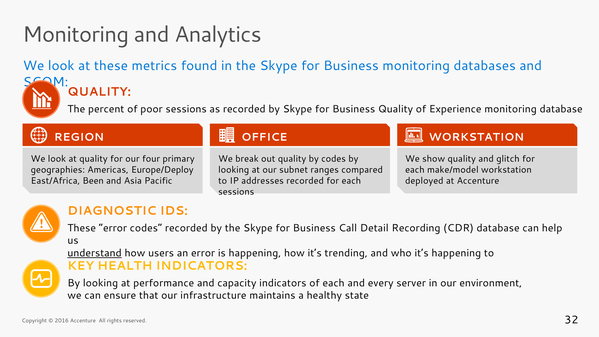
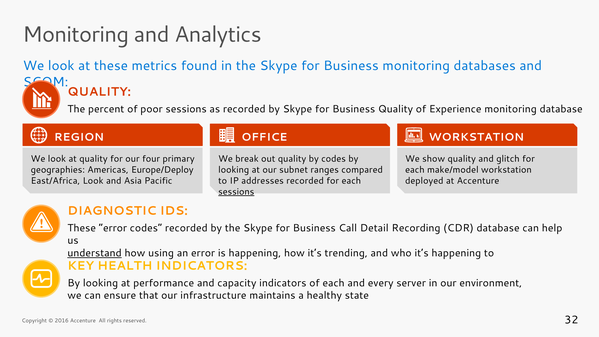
East/Africa Been: Been -> Look
sessions at (236, 192) underline: none -> present
users: users -> using
